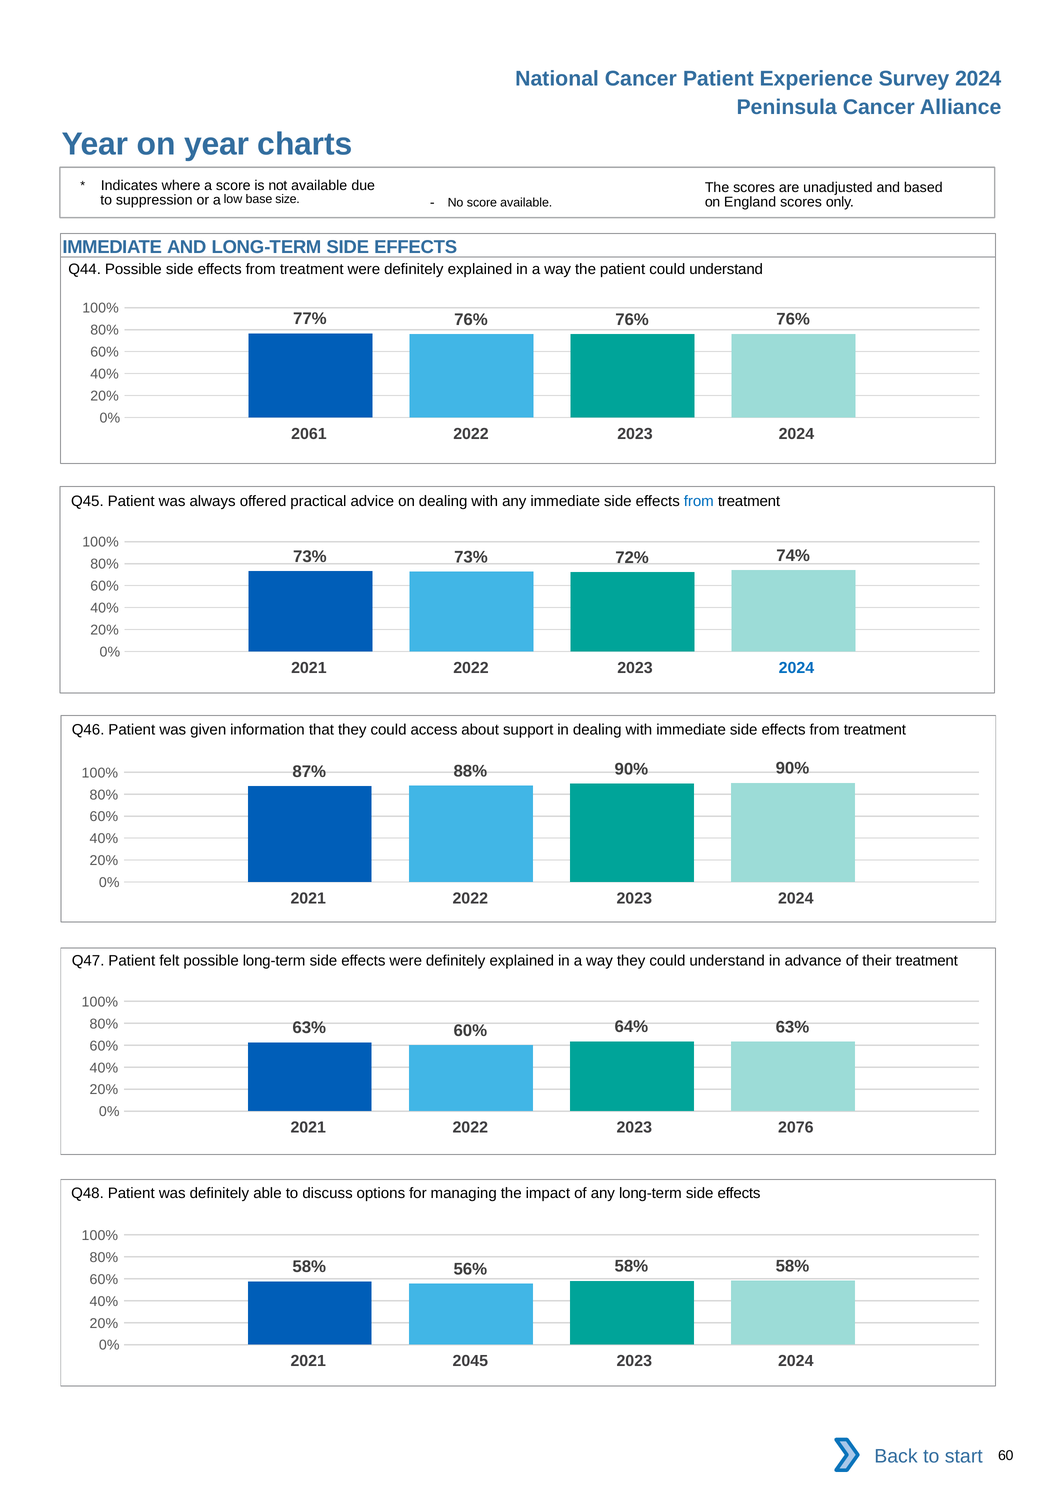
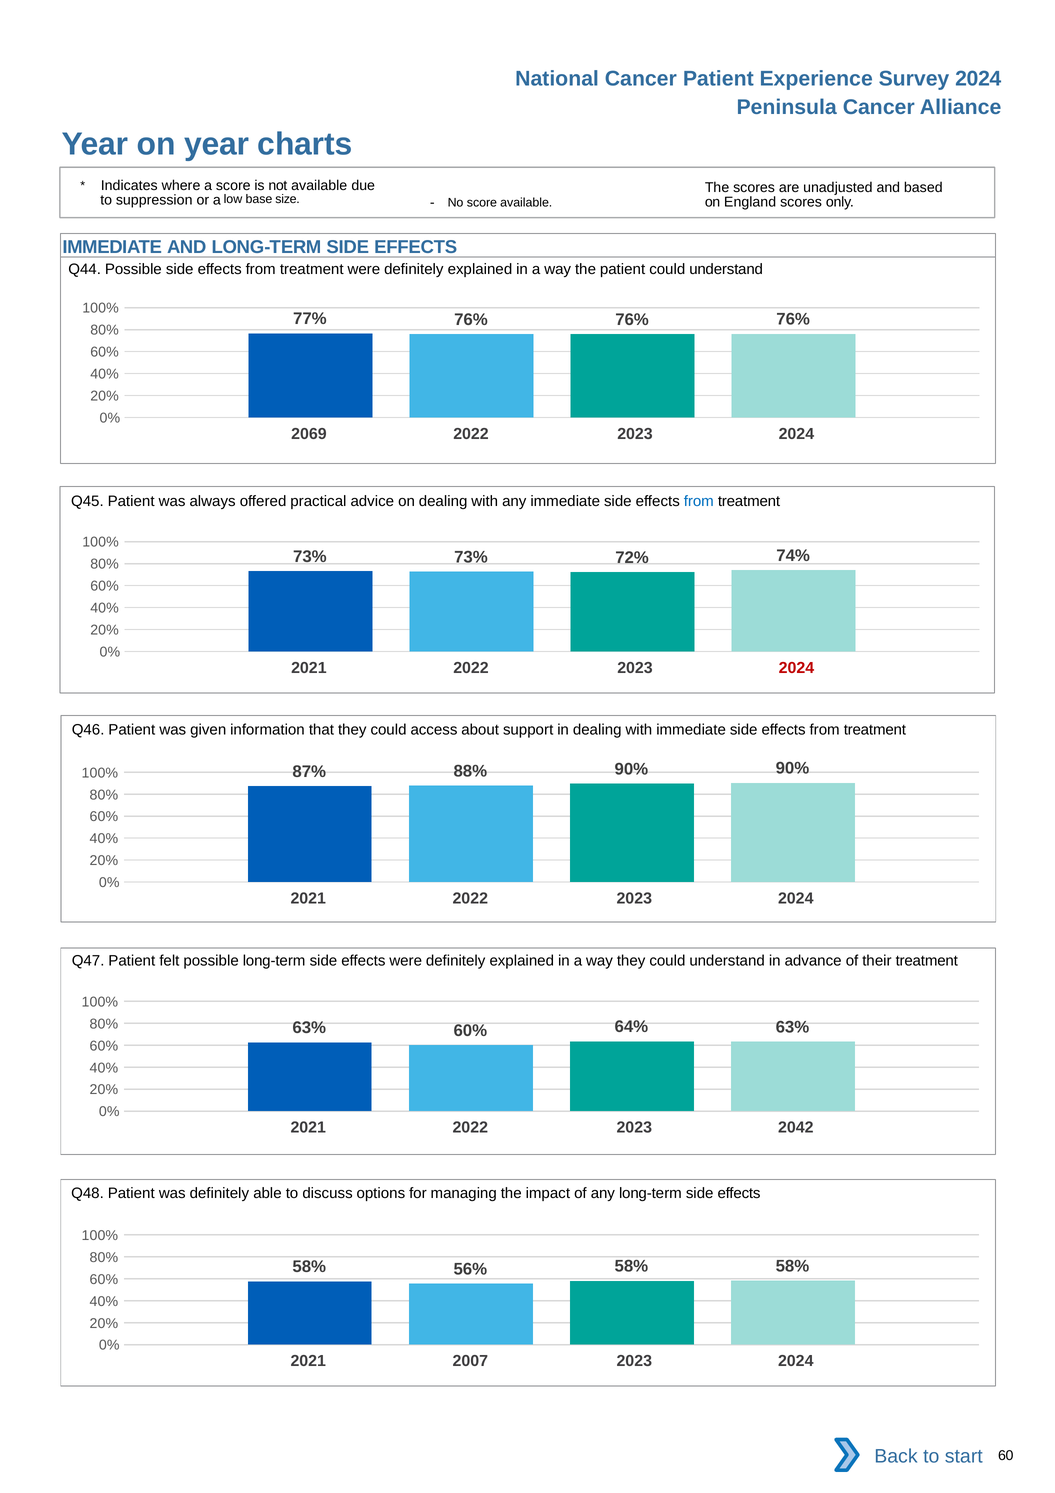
2061: 2061 -> 2069
2024 at (796, 668) colour: blue -> red
2076: 2076 -> 2042
2045: 2045 -> 2007
